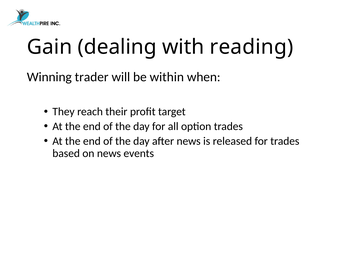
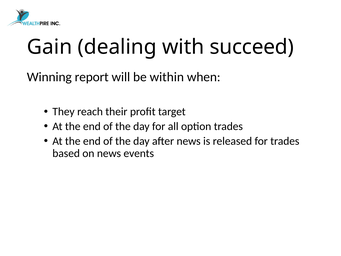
reading: reading -> succeed
trader: trader -> report
